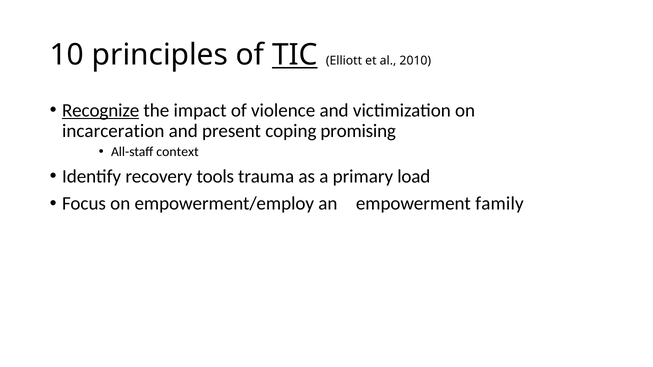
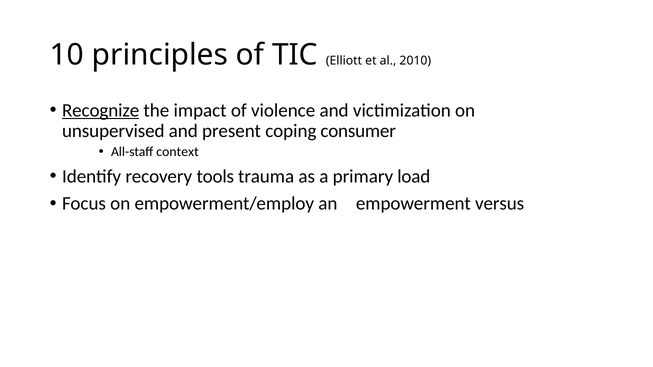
TIC underline: present -> none
incarceration: incarceration -> unsupervised
promising: promising -> consumer
family: family -> versus
